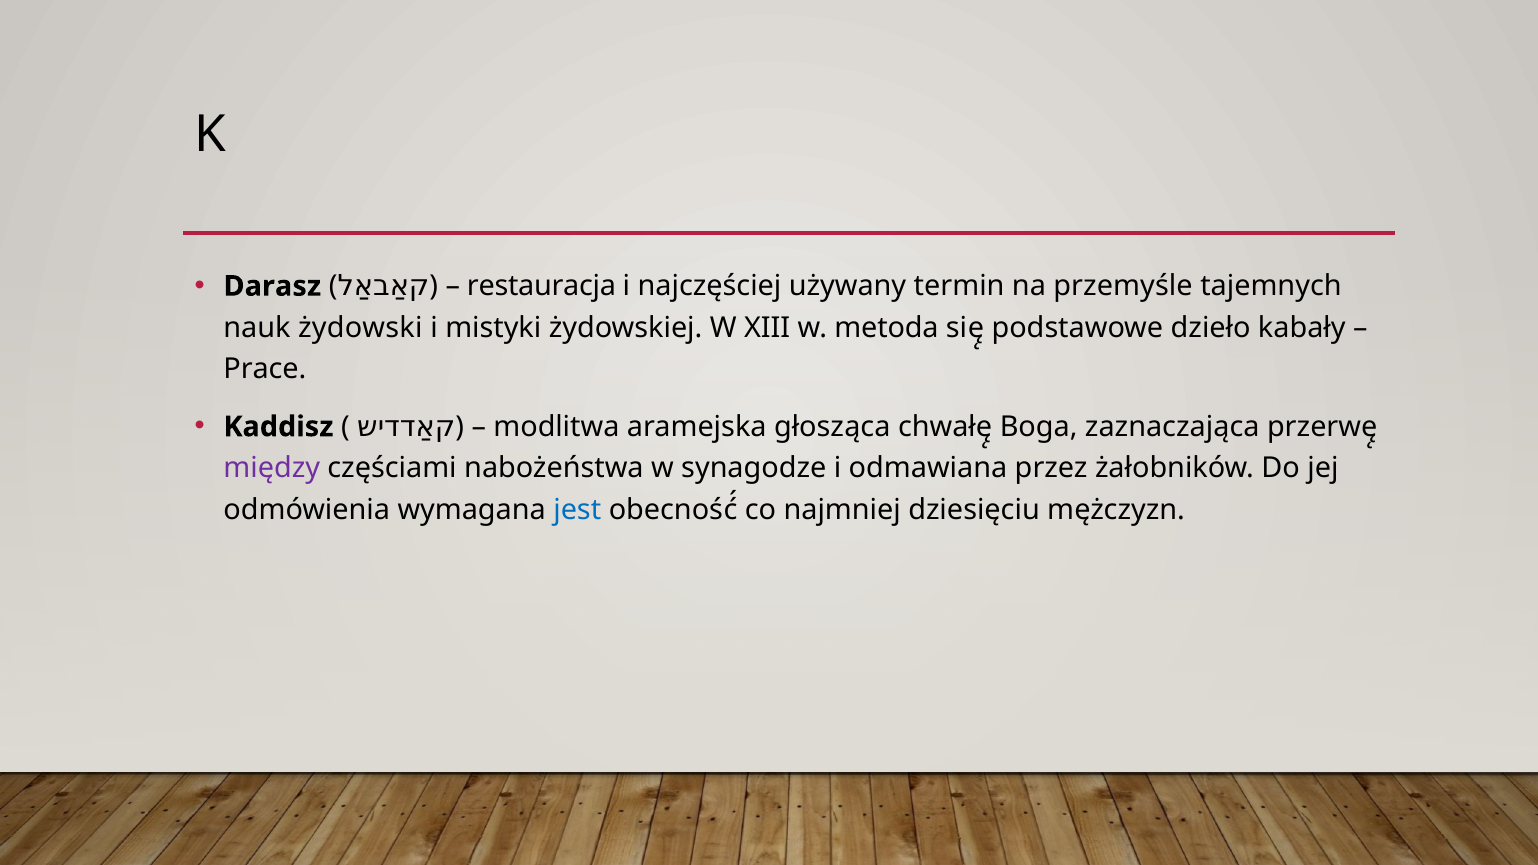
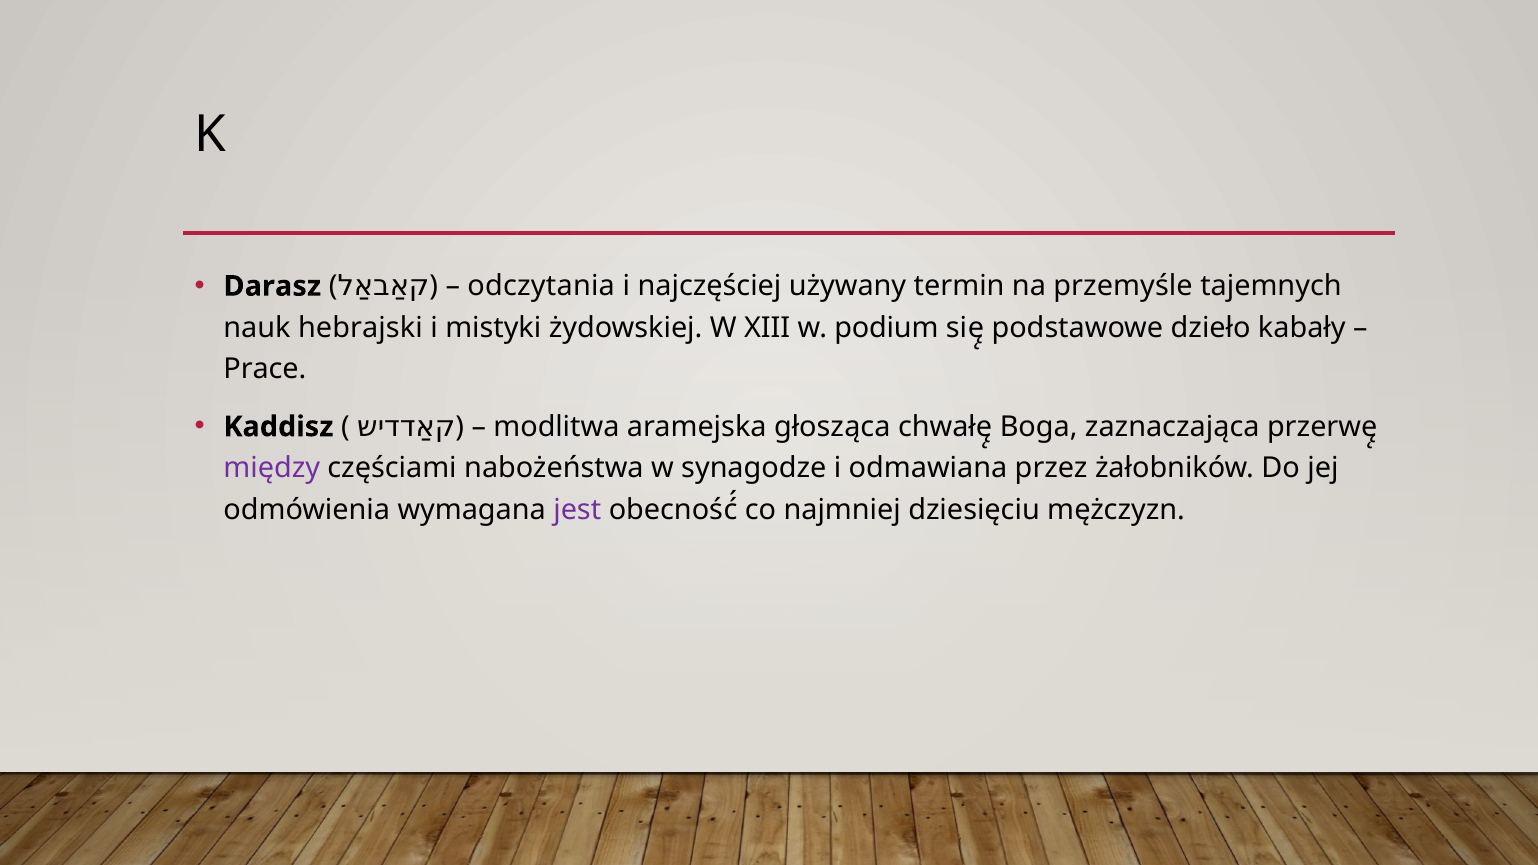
restauracja: restauracja -> odczytania
żydowski: żydowski -> hebrajski
metoda: metoda -> podium
jest colour: blue -> purple
